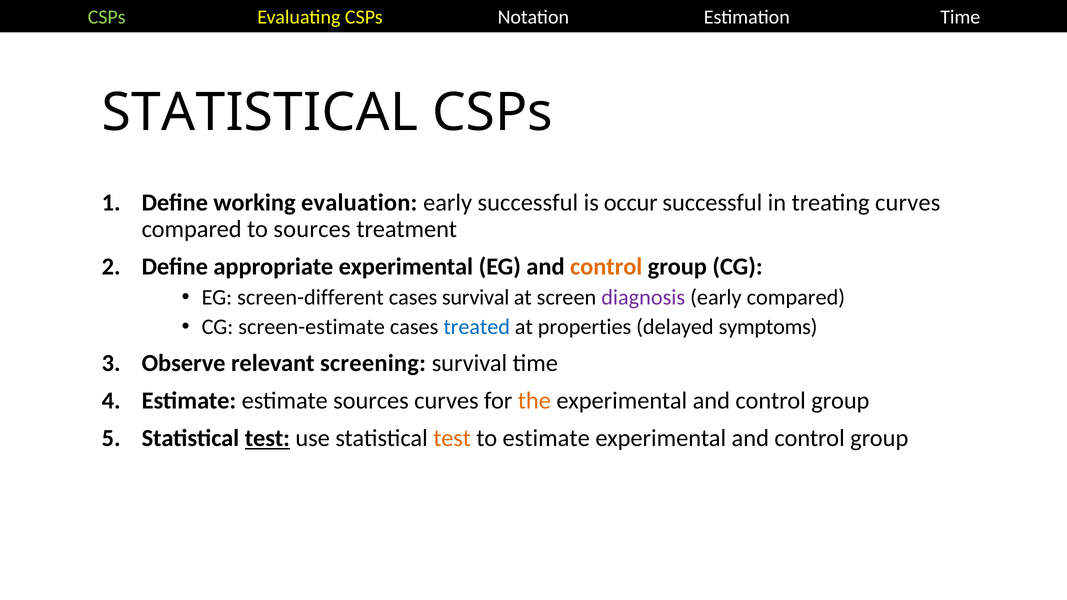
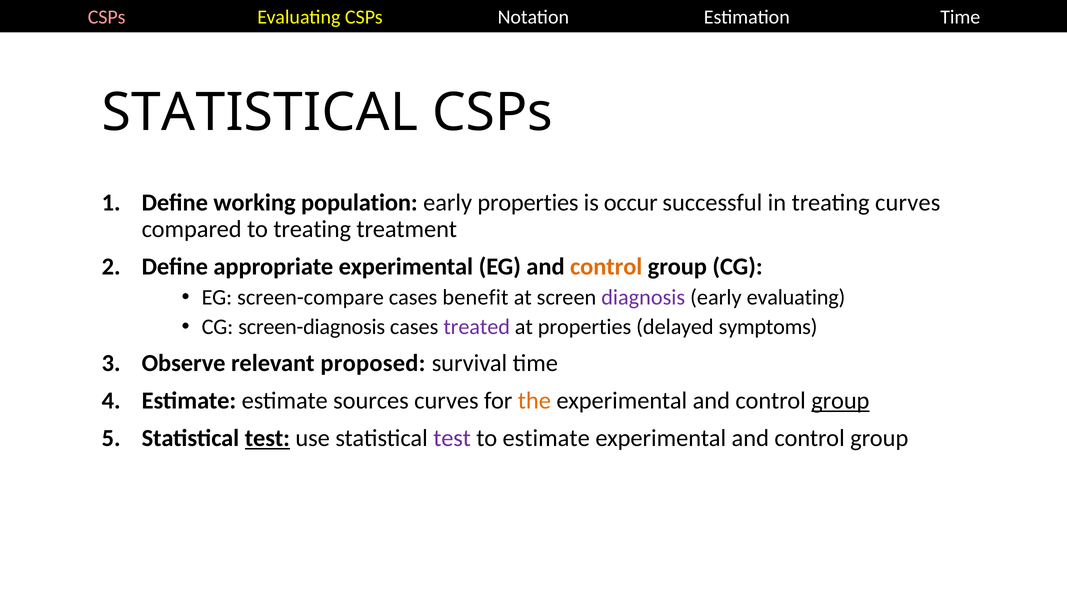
CSPs at (107, 17) colour: light green -> pink
evaluation: evaluation -> population
early successful: successful -> properties
to sources: sources -> treating
screen-different: screen-different -> screen-compare
cases survival: survival -> benefit
early compared: compared -> evaluating
screen-estimate: screen-estimate -> screen-diagnosis
treated colour: blue -> purple
screening: screening -> proposed
group at (840, 401) underline: none -> present
test at (452, 438) colour: orange -> purple
